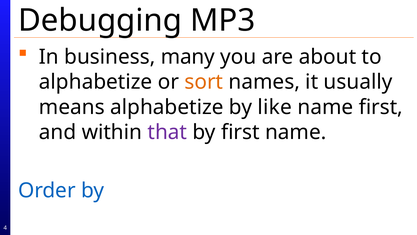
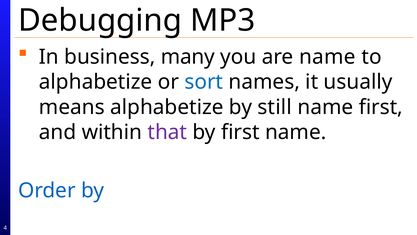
are about: about -> name
sort colour: orange -> blue
like: like -> still
